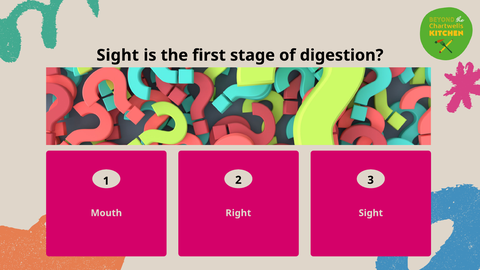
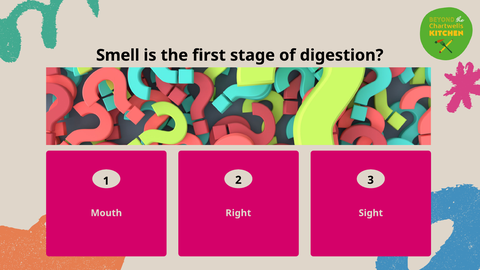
Sight at (118, 55): Sight -> Smell
